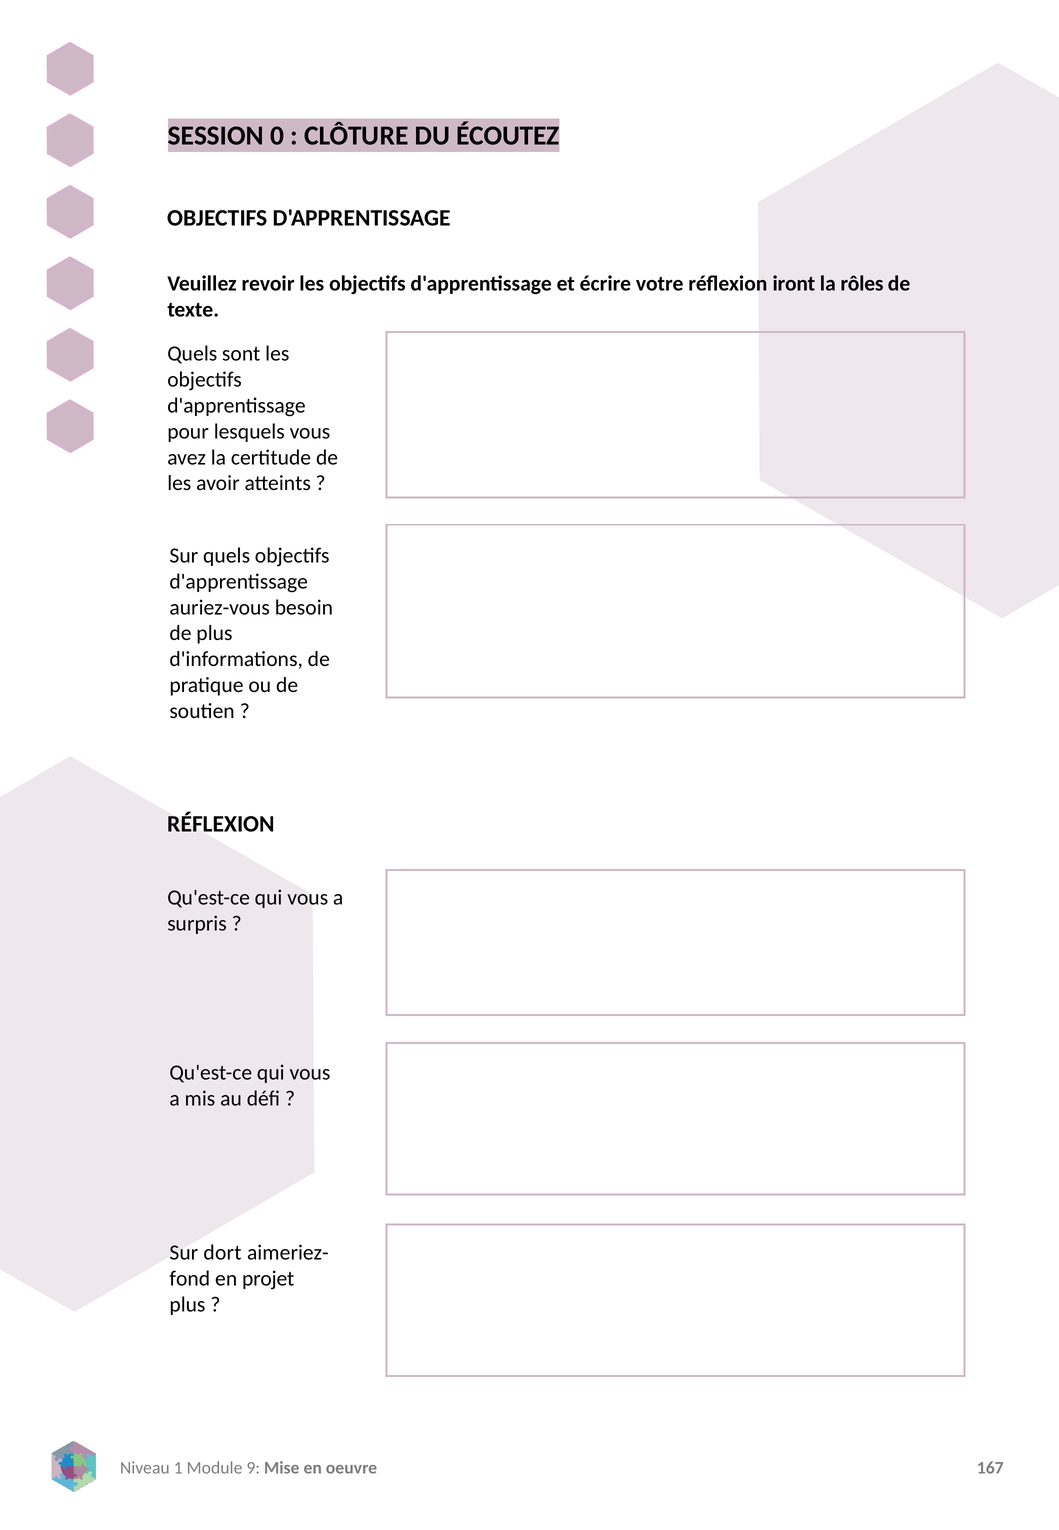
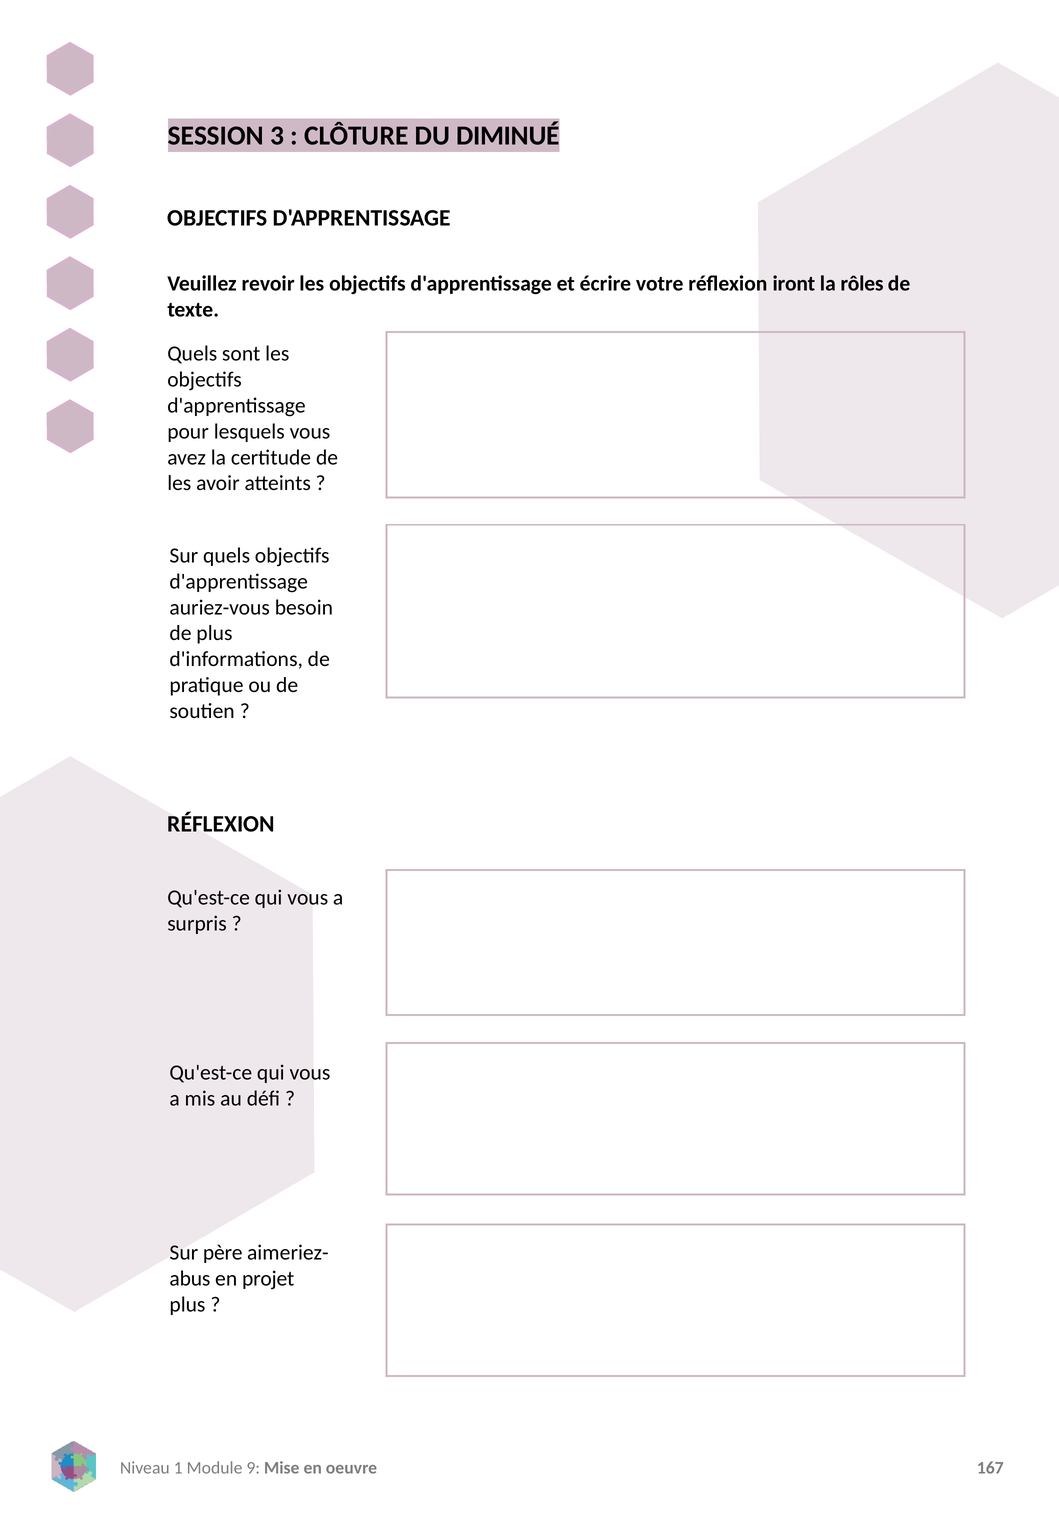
0: 0 -> 3
ÉCOUTEZ: ÉCOUTEZ -> DIMINUÉ
dort: dort -> père
fond: fond -> abus
